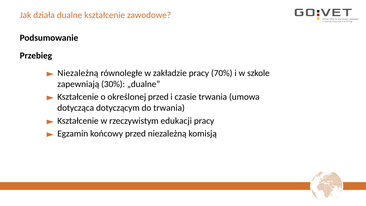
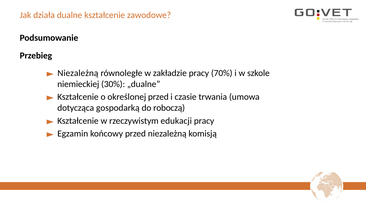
zapewniają: zapewniają -> niemieckiej
dotyczącym: dotyczącym -> gospodarką
do trwania: trwania -> roboczą
